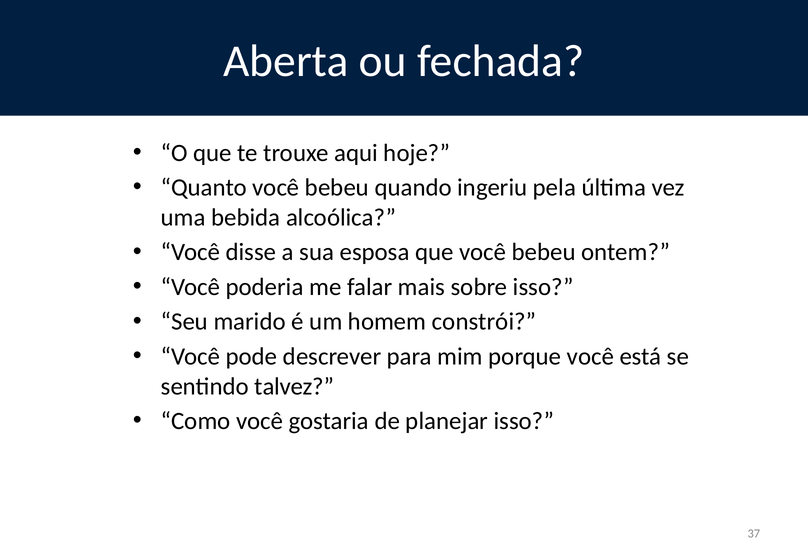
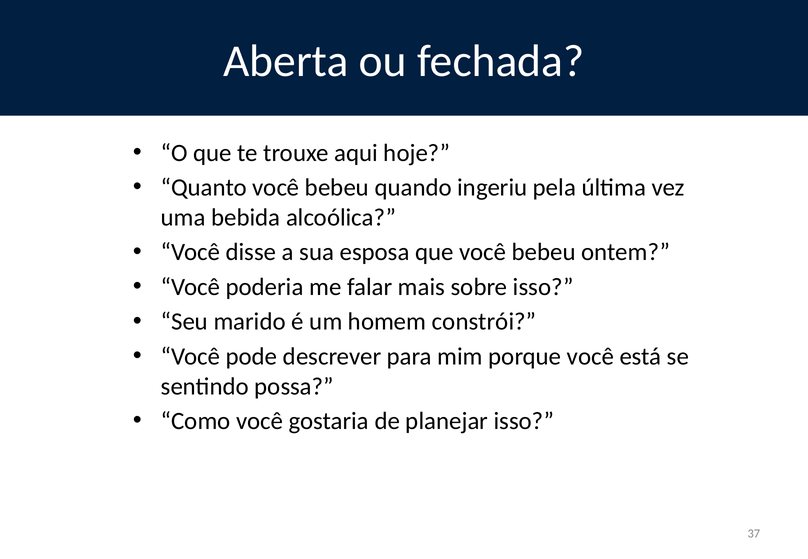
talvez: talvez -> possa
